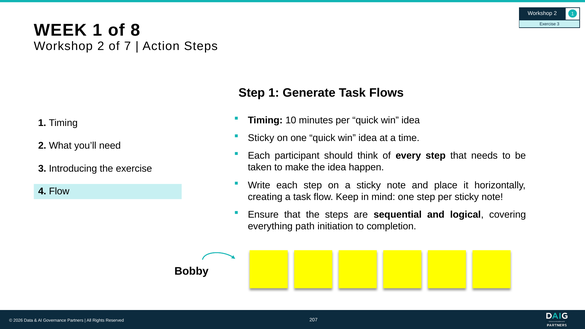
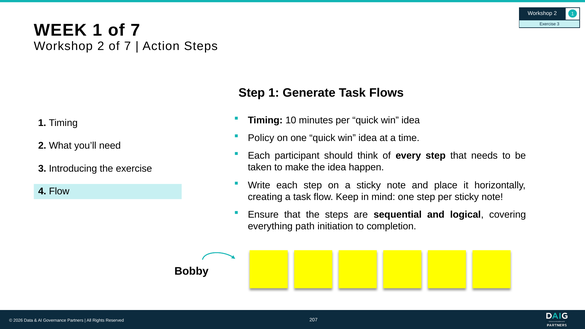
1 of 8: 8 -> 7
Sticky at (261, 138): Sticky -> Policy
